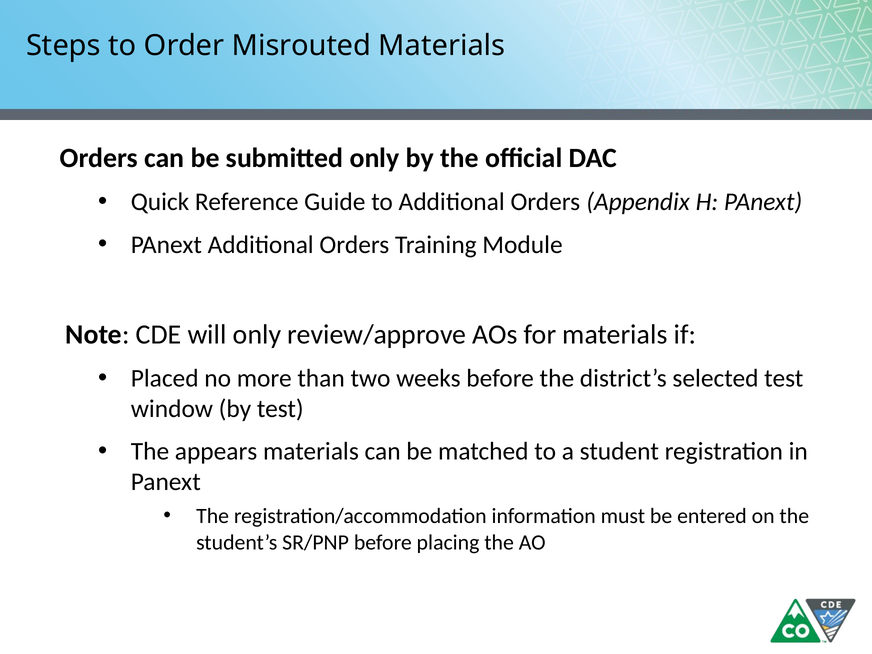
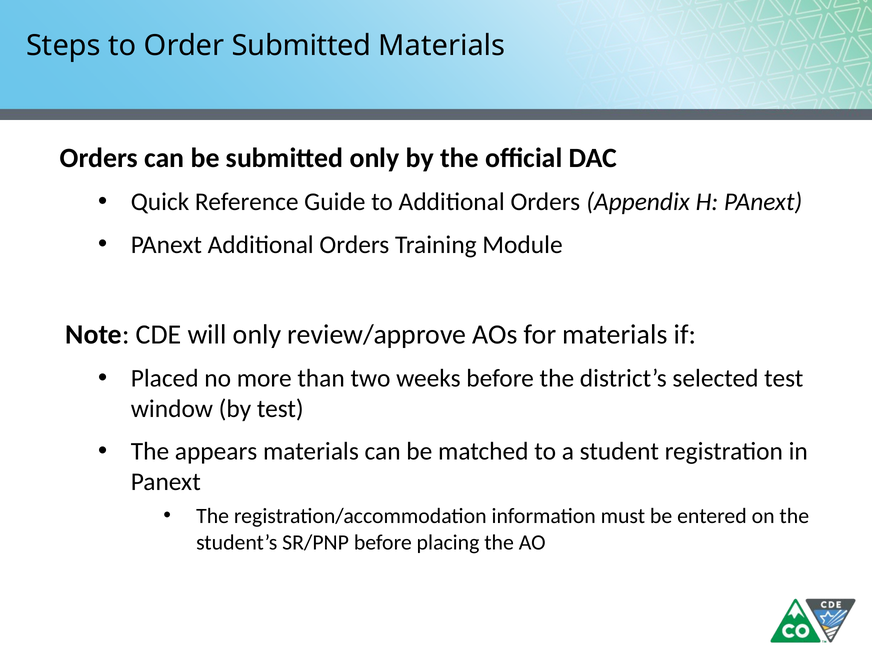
Order Misrouted: Misrouted -> Submitted
